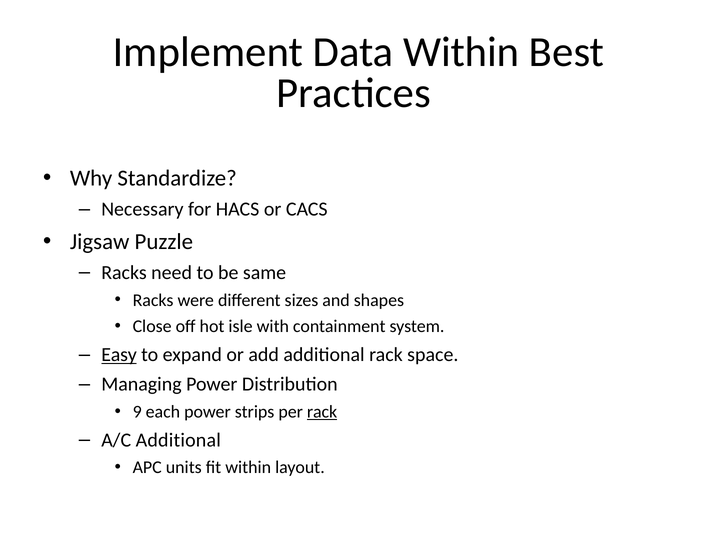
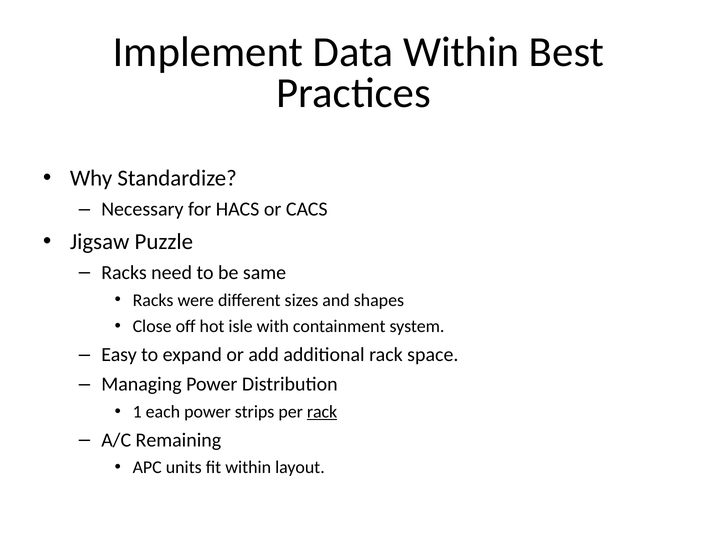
Easy underline: present -> none
9: 9 -> 1
A/C Additional: Additional -> Remaining
